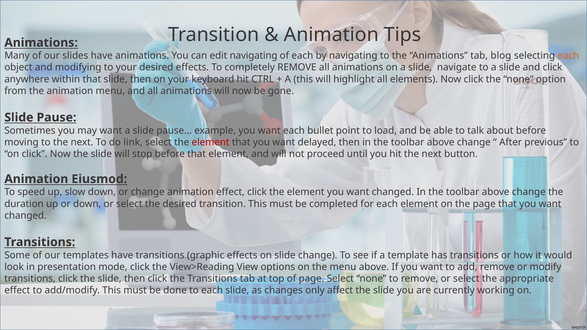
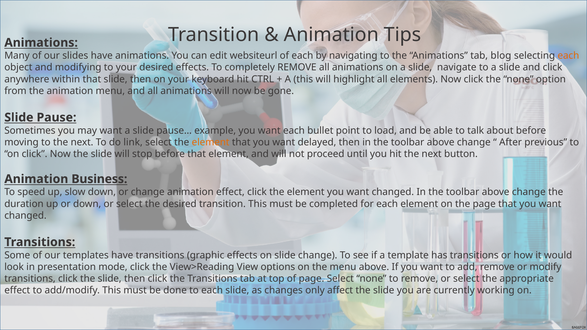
edit navigating: navigating -> websiteurl
element at (211, 142) colour: red -> orange
Eiusmod: Eiusmod -> Business
